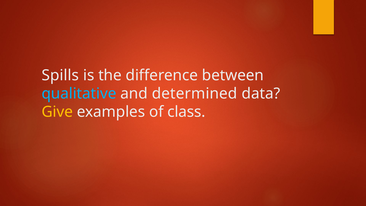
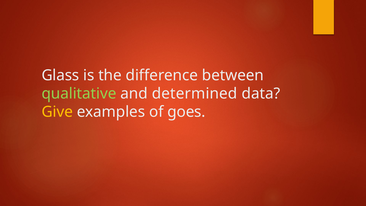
Spills: Spills -> Glass
qualitative colour: light blue -> light green
class: class -> goes
